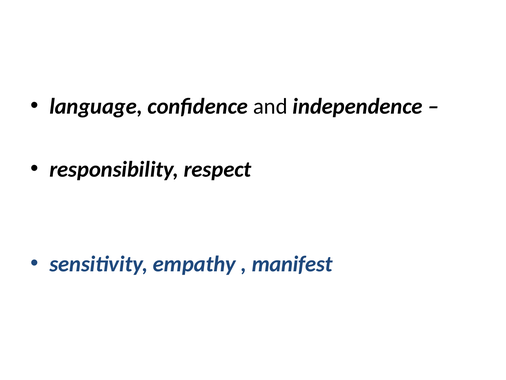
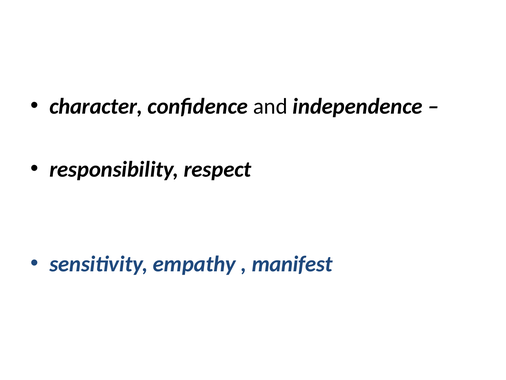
language: language -> character
